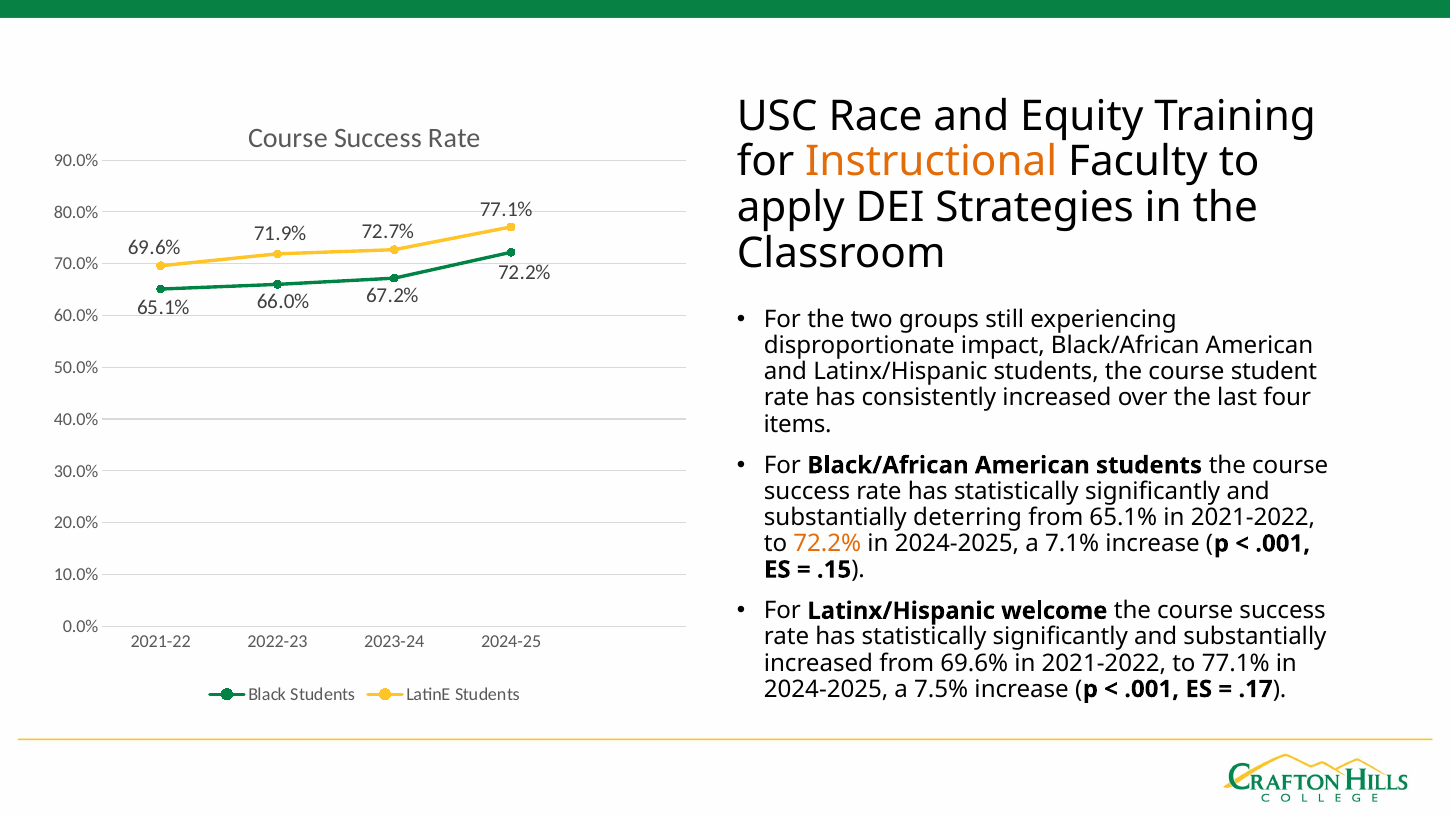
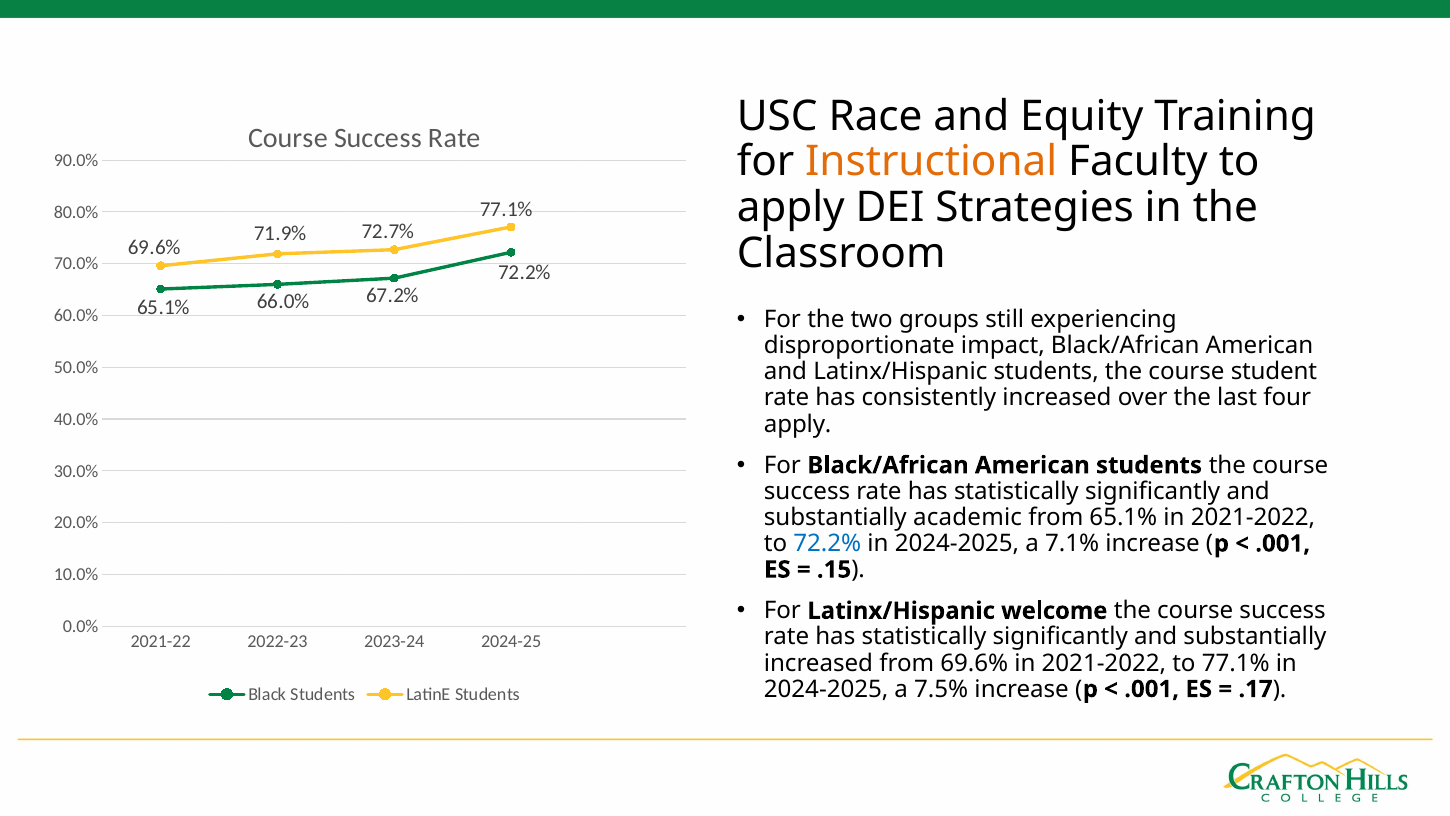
items at (798, 424): items -> apply
deterring: deterring -> academic
72.2% at (827, 543) colour: orange -> blue
